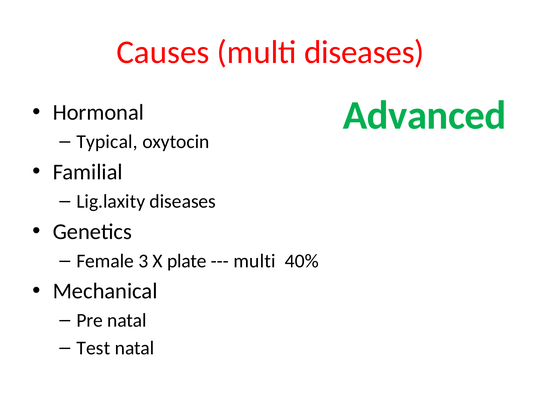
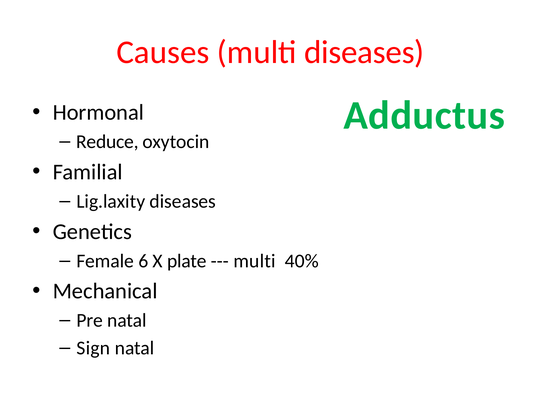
Advanced: Advanced -> Adductus
Typical: Typical -> Reduce
3: 3 -> 6
Test: Test -> Sign
